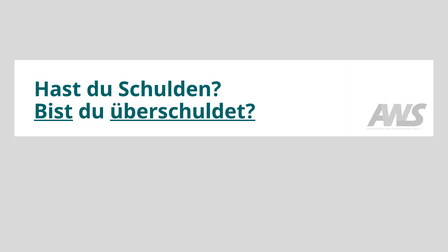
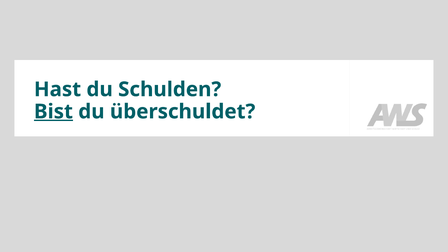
überschuldet underline: present -> none
